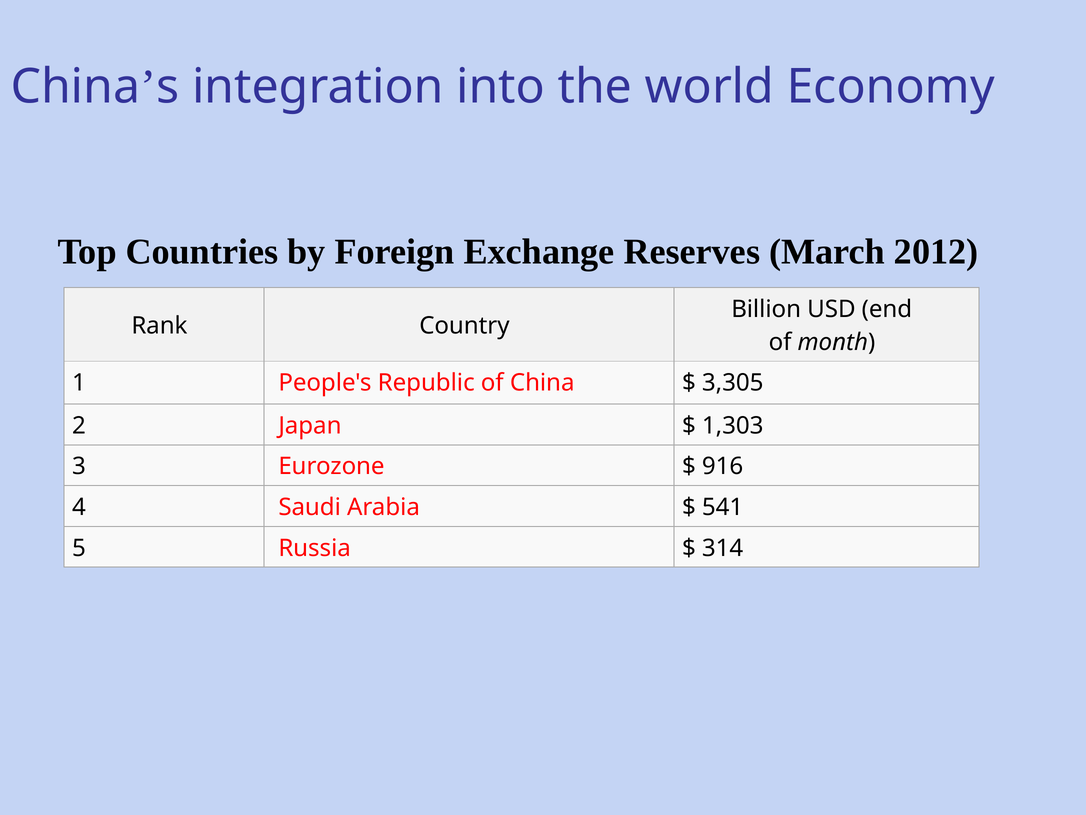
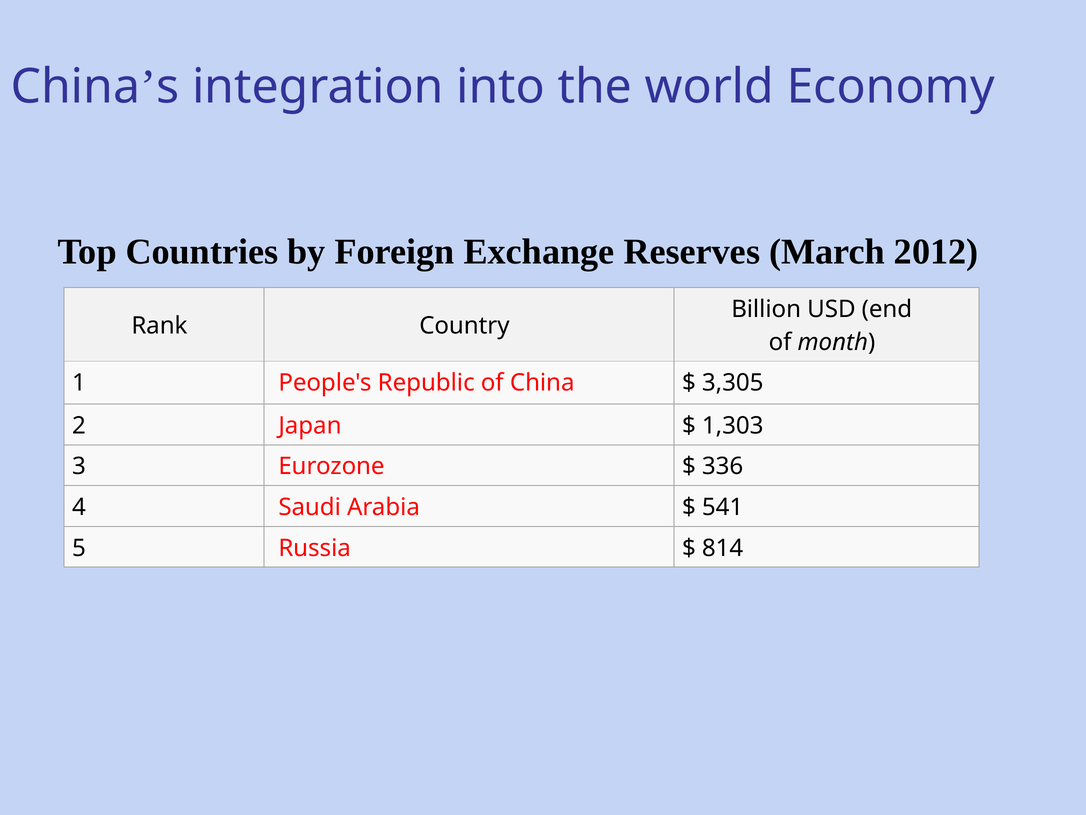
916: 916 -> 336
314: 314 -> 814
